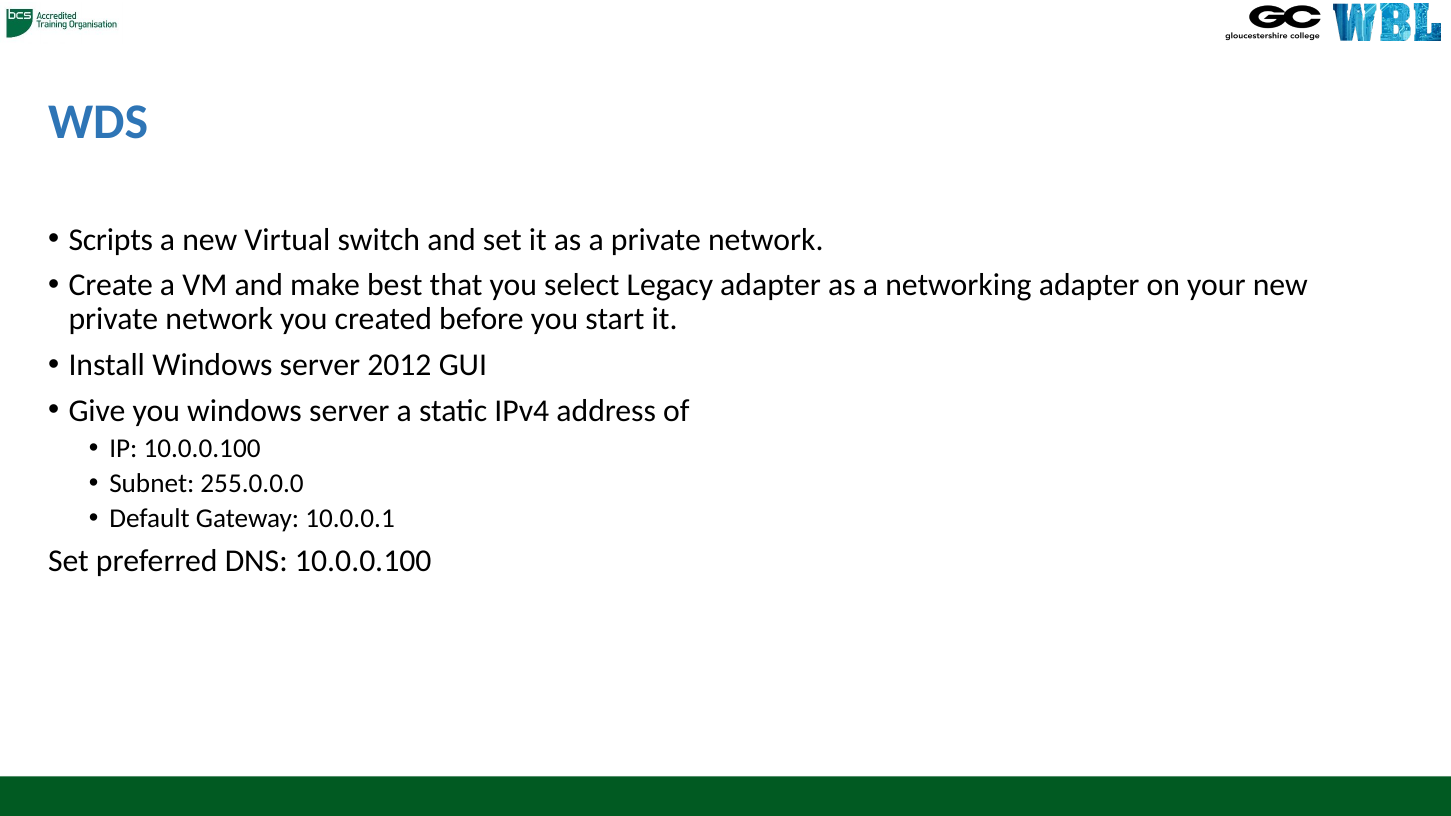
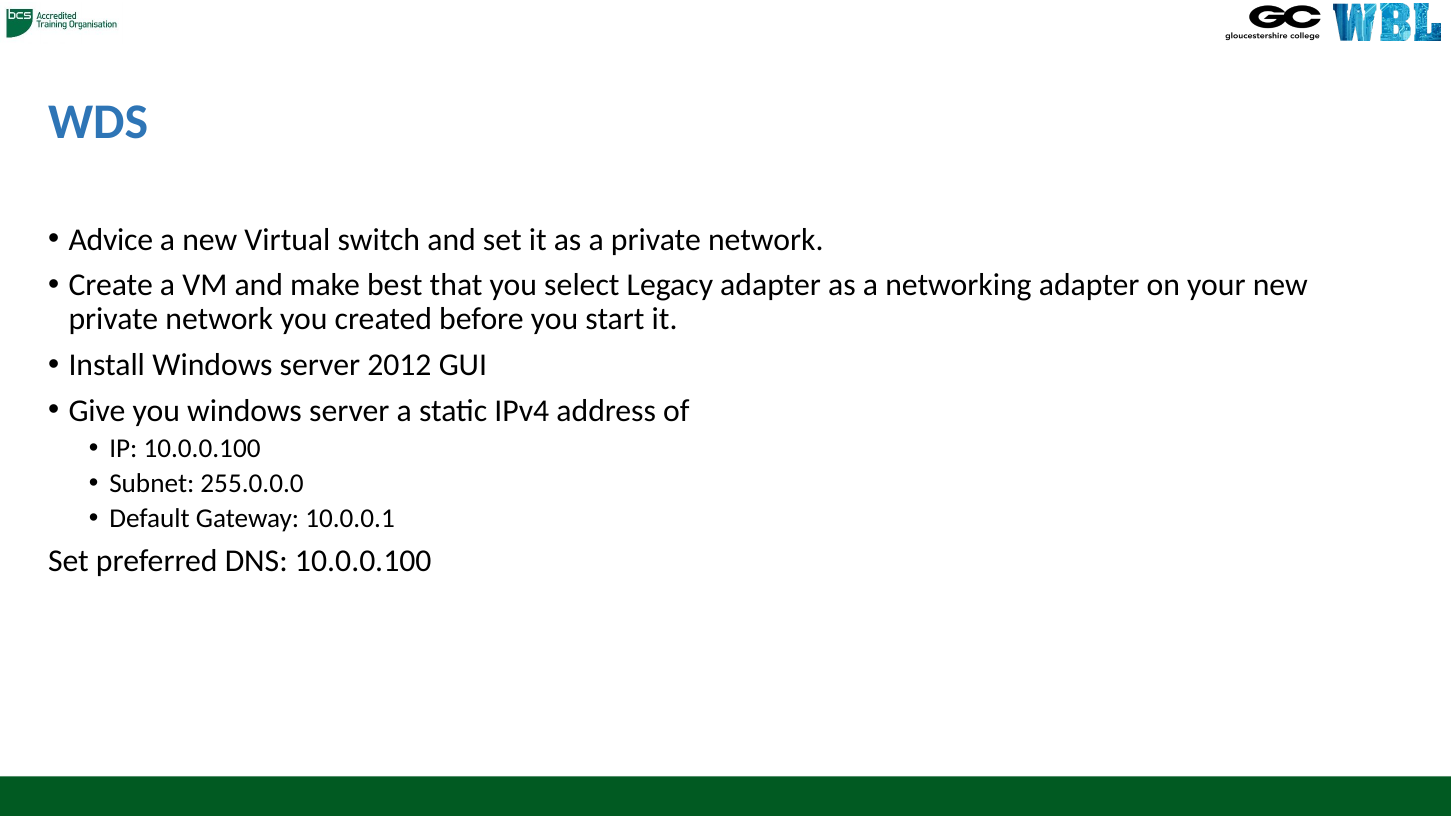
Scripts: Scripts -> Advice
